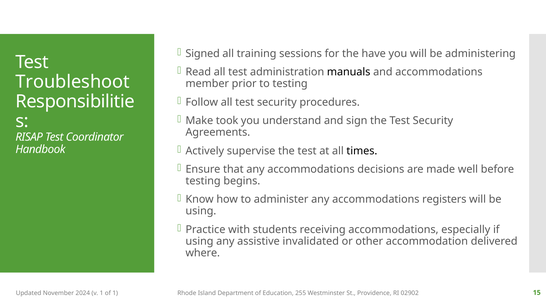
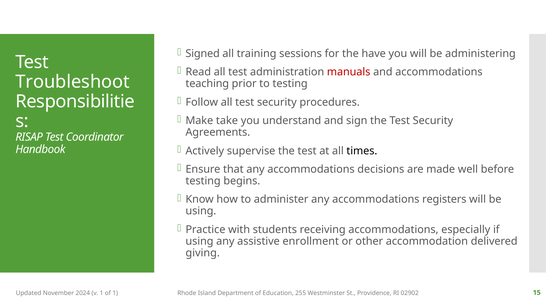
manuals colour: black -> red
member: member -> teaching
took: took -> take
invalidated: invalidated -> enrollment
where: where -> giving
